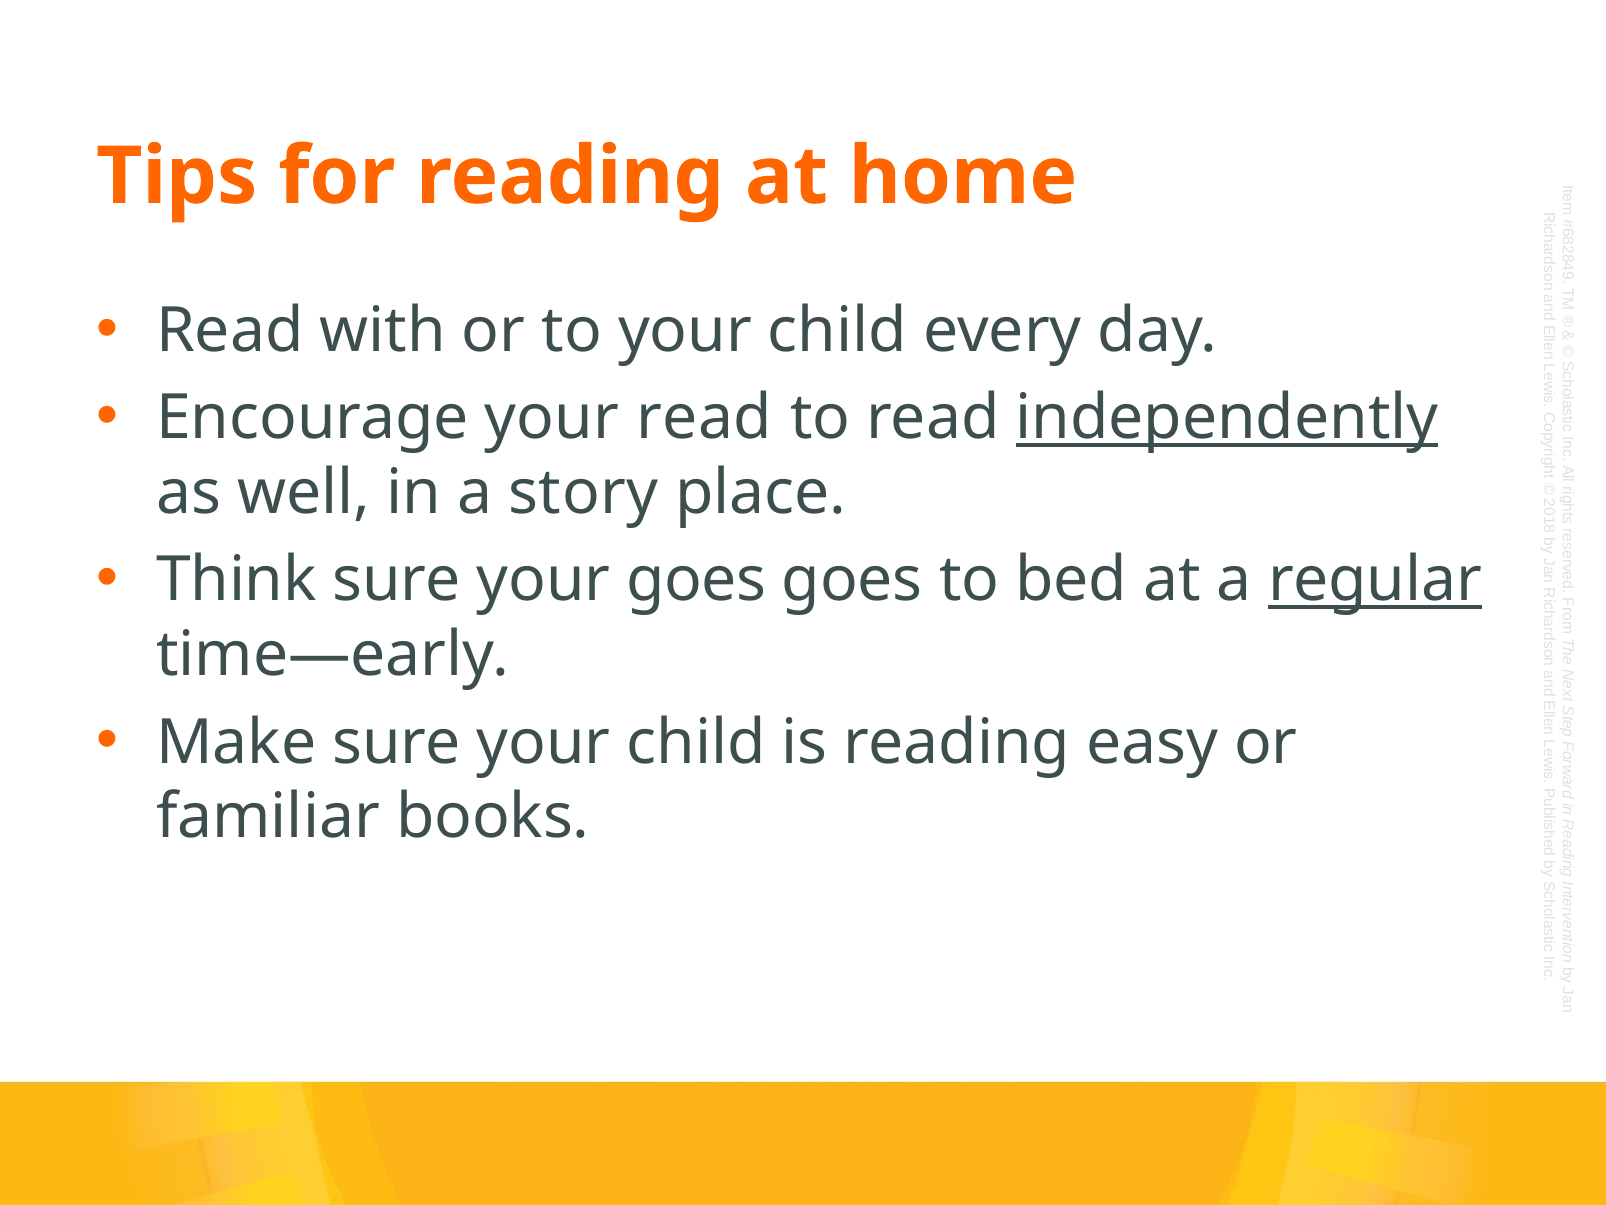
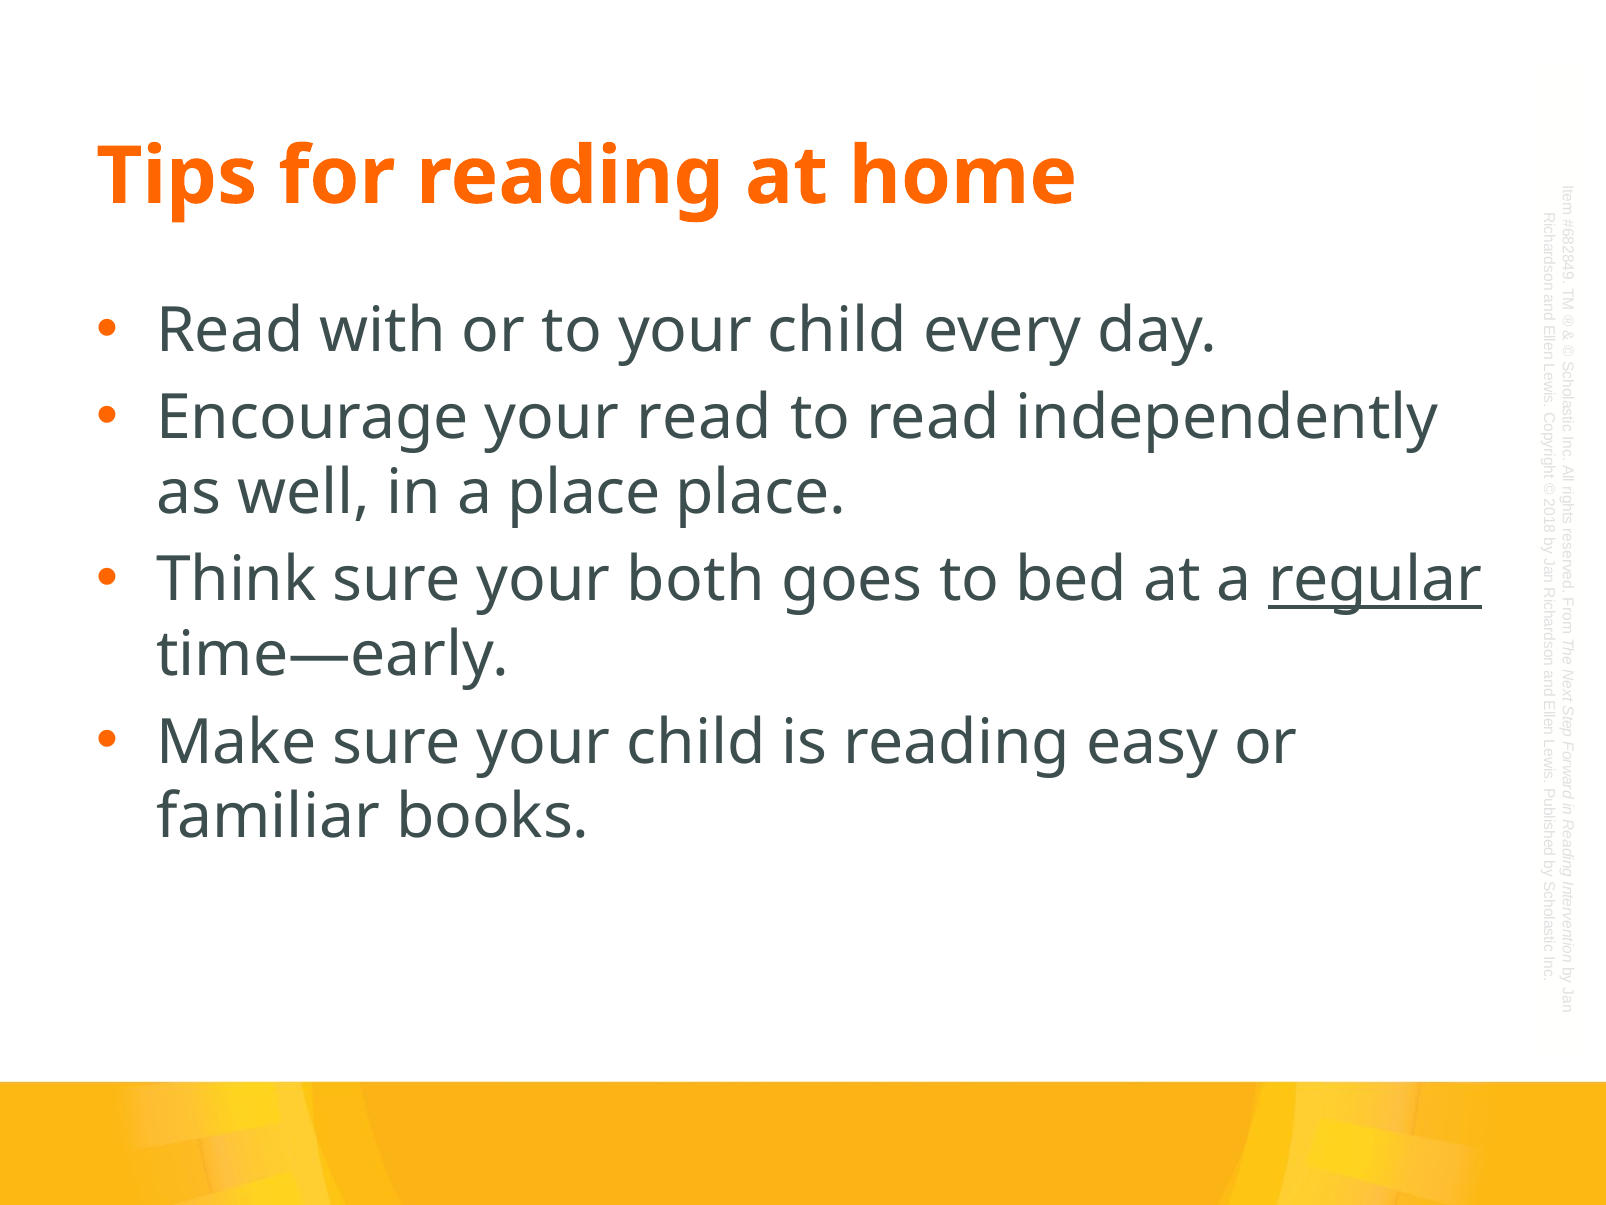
independently underline: present -> none
a story: story -> place
your goes: goes -> both
